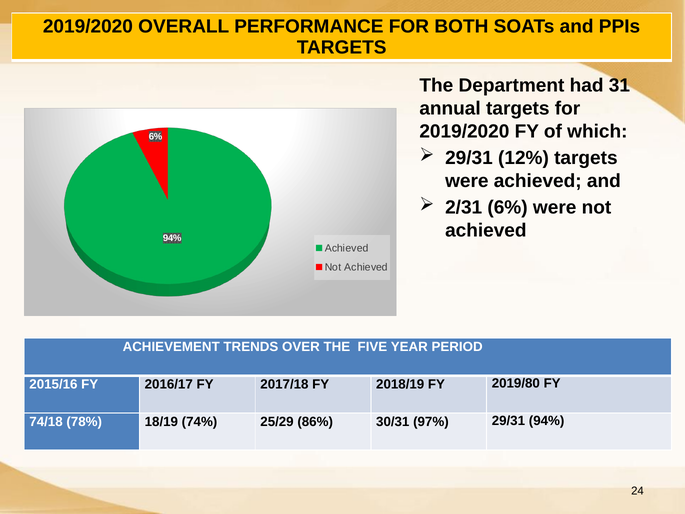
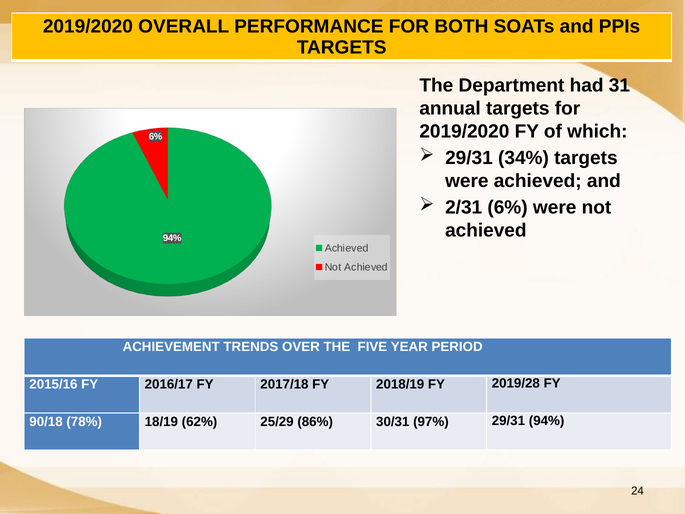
12%: 12% -> 34%
2019/80: 2019/80 -> 2019/28
74/18: 74/18 -> 90/18
74%: 74% -> 62%
